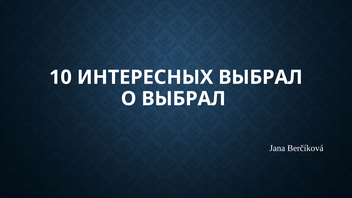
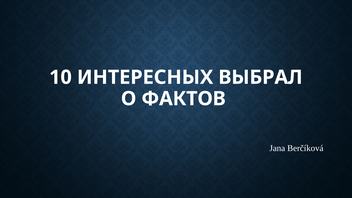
О ВЫБРАЛ: ВЫБРАЛ -> ФАКТОВ
